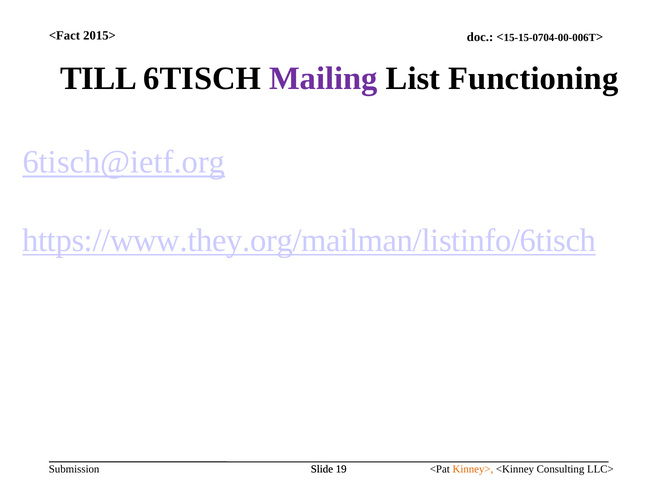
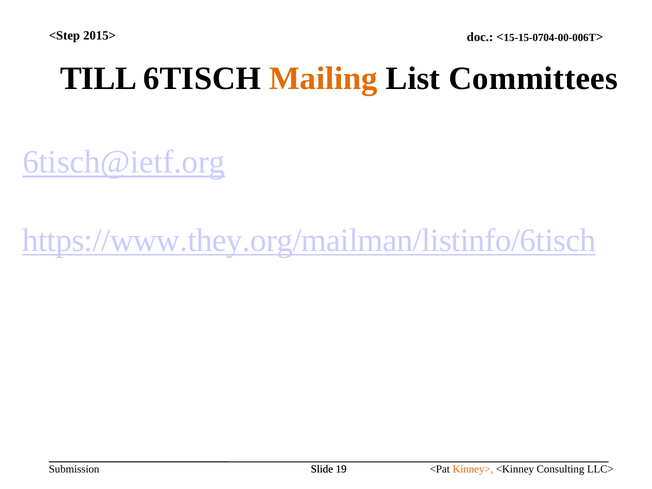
<Fact: <Fact -> <Step
Mailing colour: purple -> orange
Functioning: Functioning -> Committees
